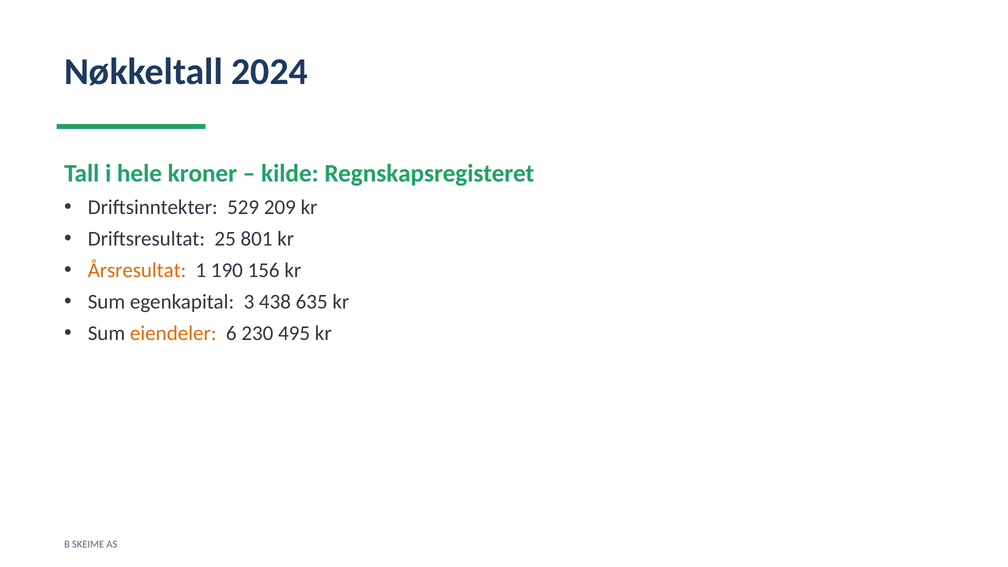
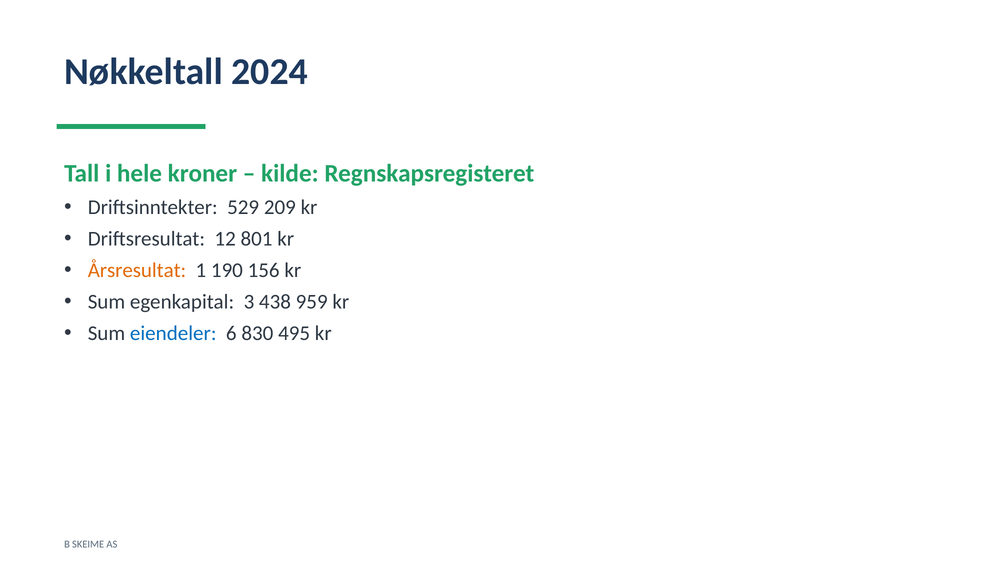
25: 25 -> 12
635: 635 -> 959
eiendeler colour: orange -> blue
230: 230 -> 830
